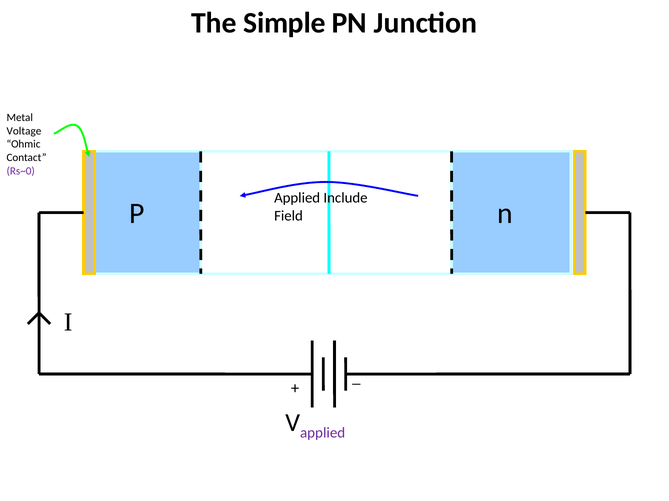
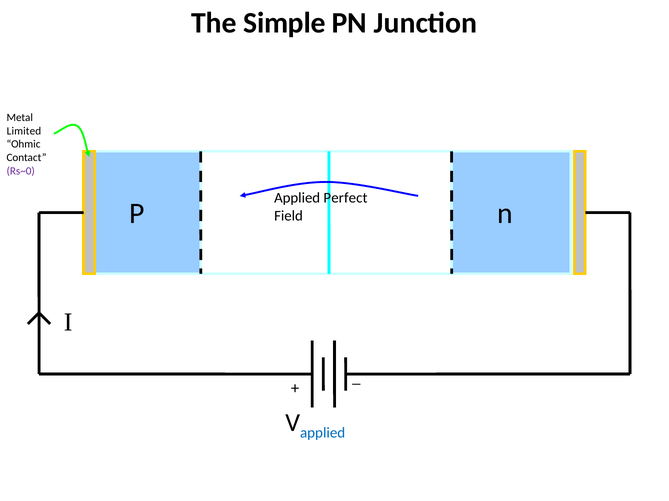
Voltage: Voltage -> Limited
Include: Include -> Perfect
applied at (323, 433) colour: purple -> blue
